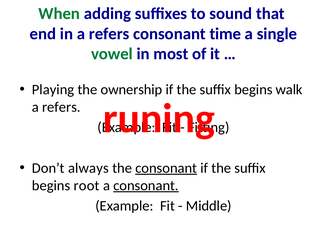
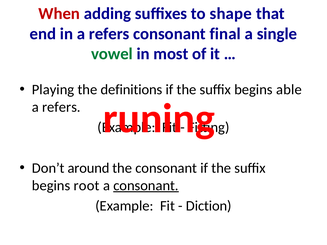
When colour: green -> red
sound: sound -> shape
time: time -> final
ownership: ownership -> definitions
walk: walk -> able
always: always -> around
consonant at (166, 168) underline: present -> none
Middle: Middle -> Diction
